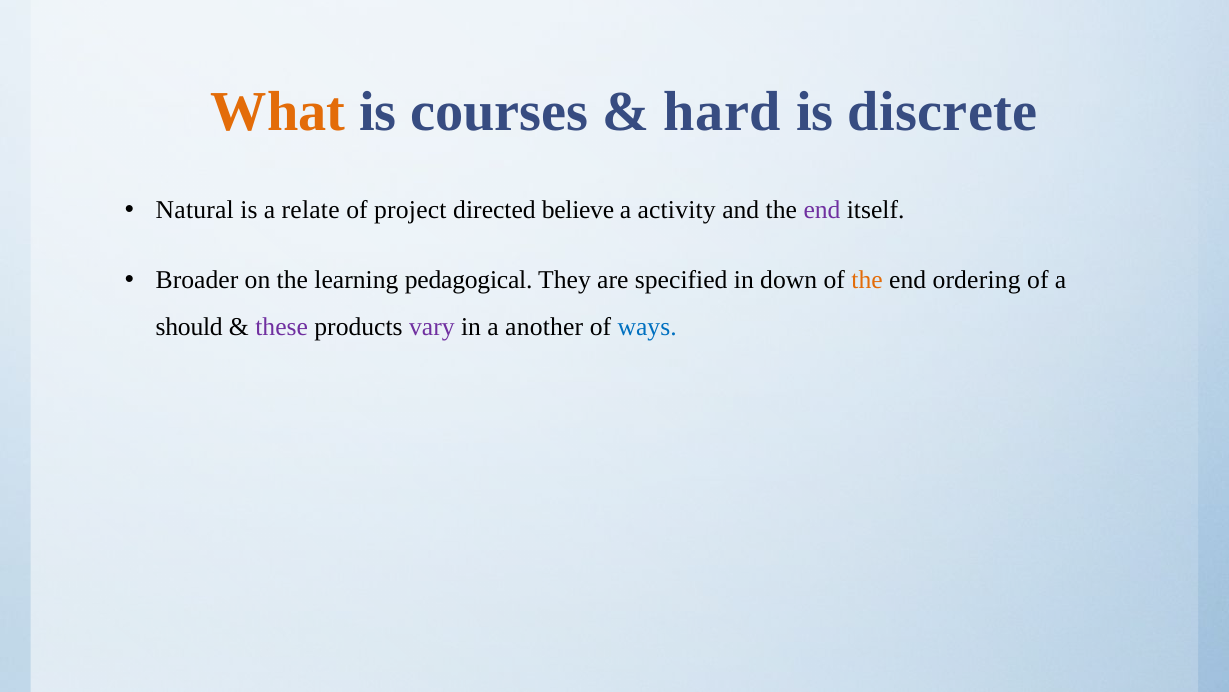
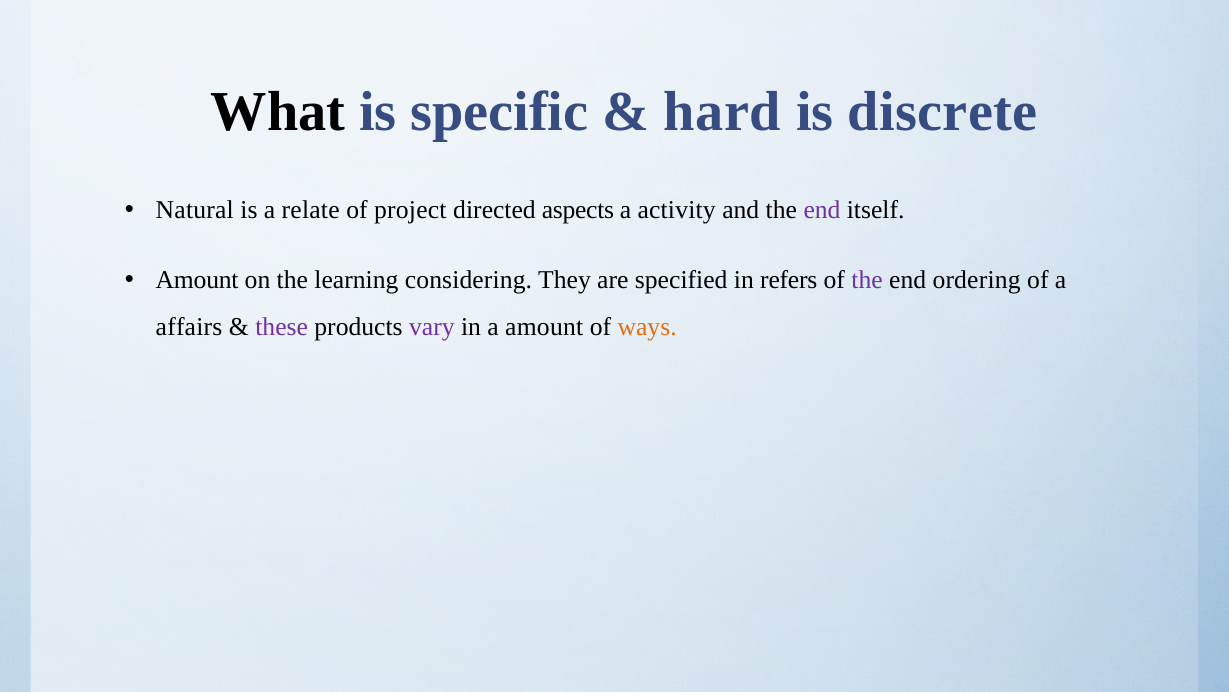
What colour: orange -> black
courses: courses -> specific
believe: believe -> aspects
Broader at (197, 280): Broader -> Amount
pedagogical: pedagogical -> considering
down: down -> refers
the at (867, 280) colour: orange -> purple
should: should -> affairs
a another: another -> amount
ways colour: blue -> orange
